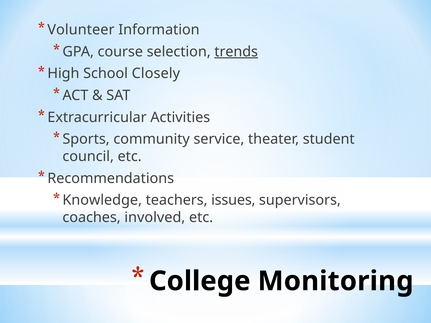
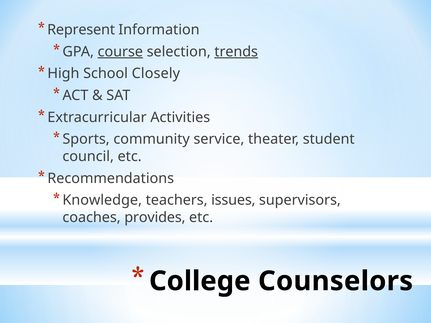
Volunteer: Volunteer -> Represent
course underline: none -> present
involved: involved -> provides
Monitoring: Monitoring -> Counselors
